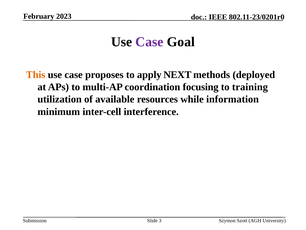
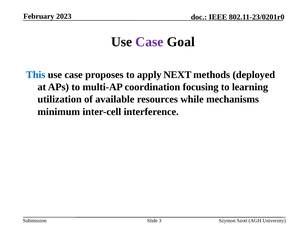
This colour: orange -> blue
training: training -> learning
information: information -> mechanisms
